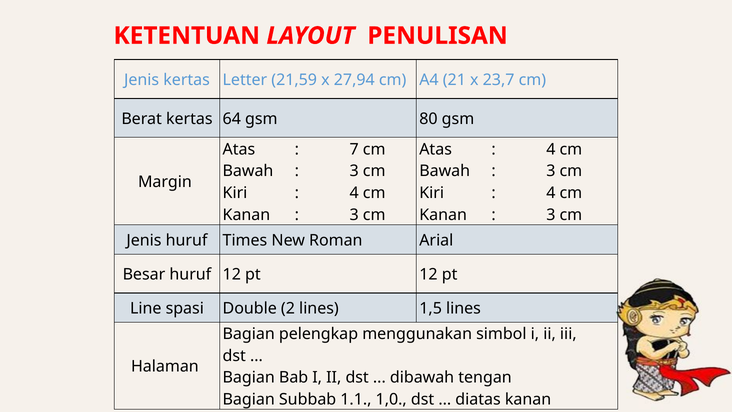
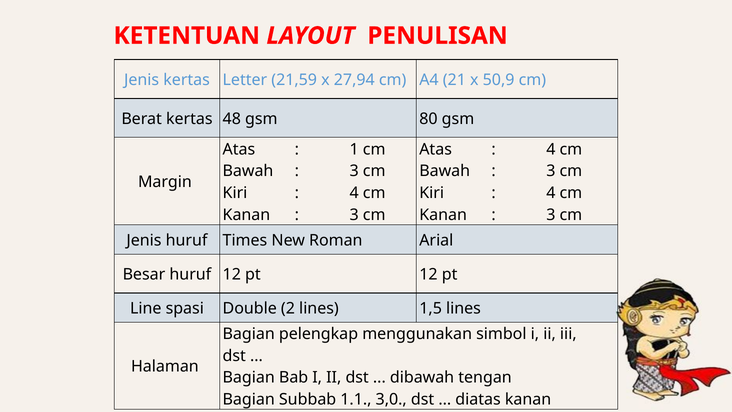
23,7: 23,7 -> 50,9
64: 64 -> 48
7: 7 -> 1
1,0: 1,0 -> 3,0
